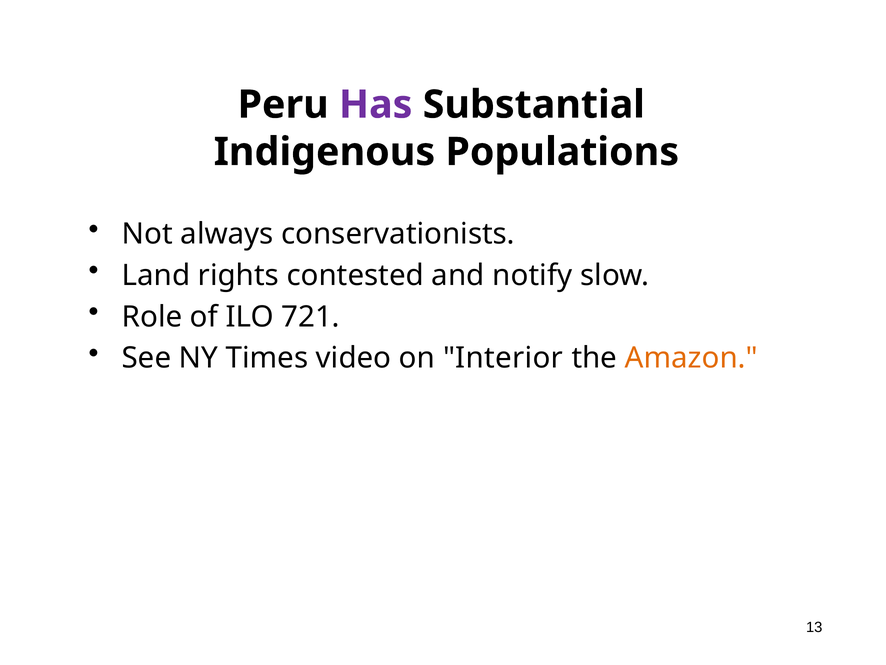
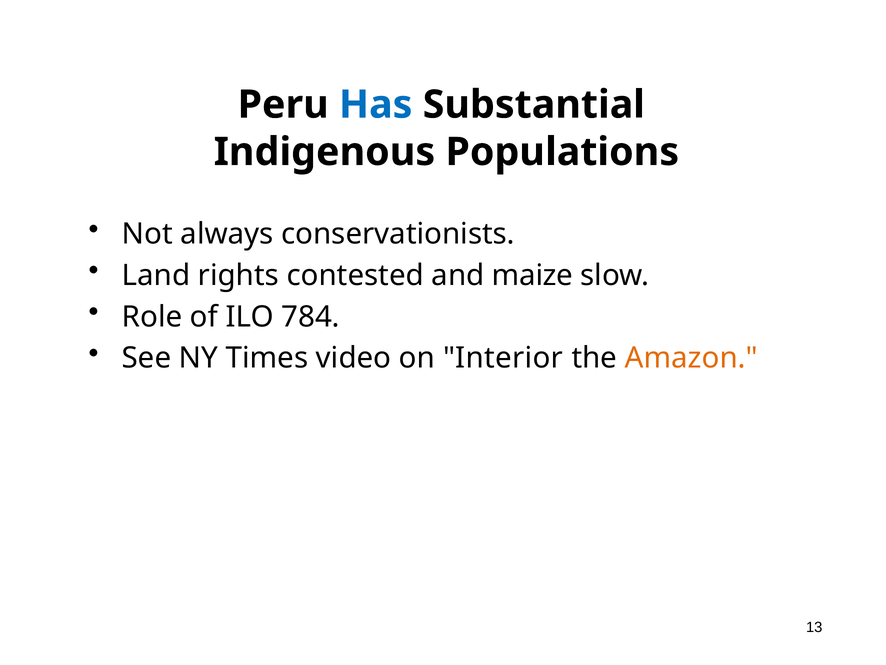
Has colour: purple -> blue
notify: notify -> maize
721: 721 -> 784
